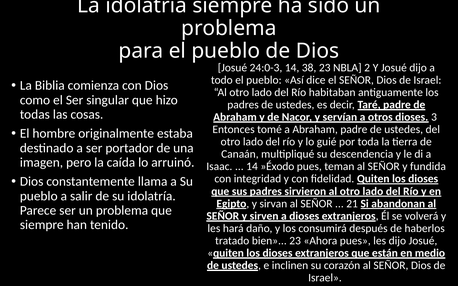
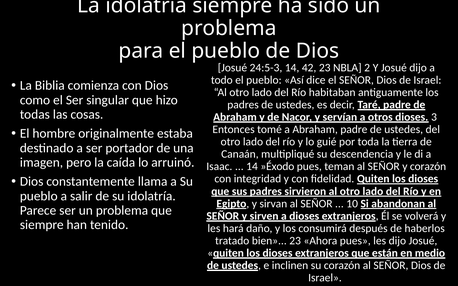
24:0-3: 24:0-3 -> 24:5-3
38: 38 -> 42
y fundida: fundida -> corazón
21: 21 -> 10
